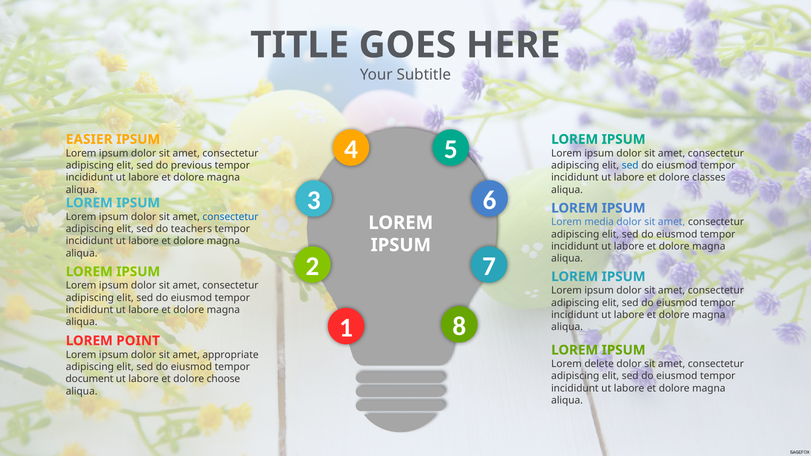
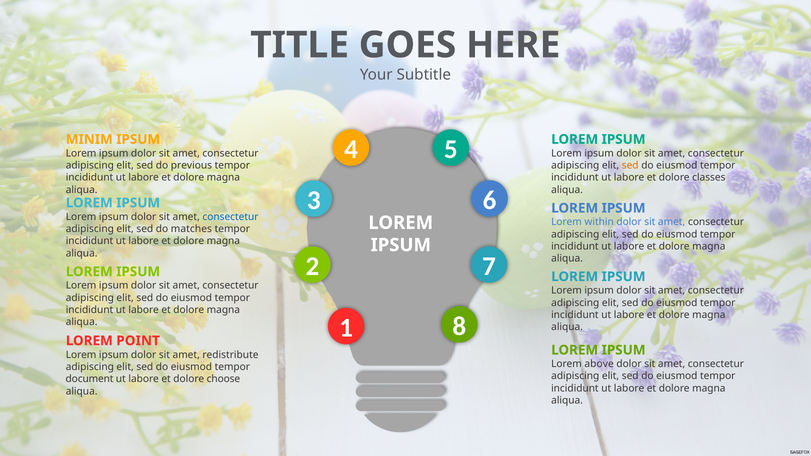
EASIER: EASIER -> MINIM
sed at (630, 166) colour: blue -> orange
media: media -> within
teachers: teachers -> matches
appropriate: appropriate -> redistribute
delete: delete -> above
